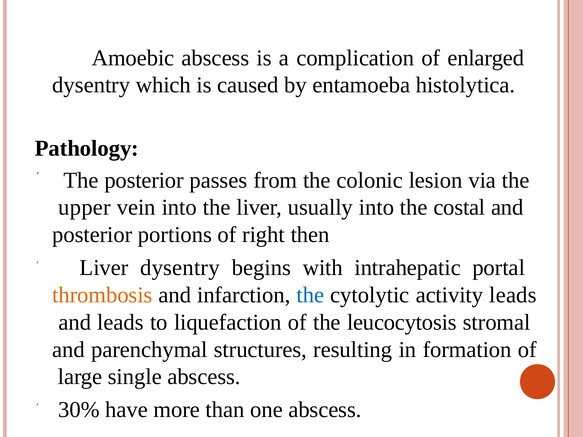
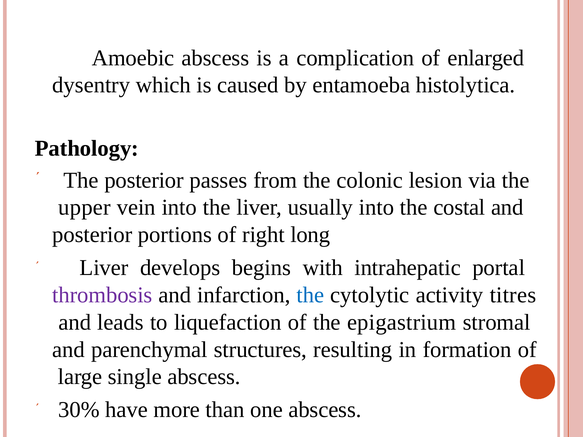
then: then -> long
Liver dysentry: dysentry -> develops
thrombosis colour: orange -> purple
activity leads: leads -> titres
leucocytosis: leucocytosis -> epigastrium
